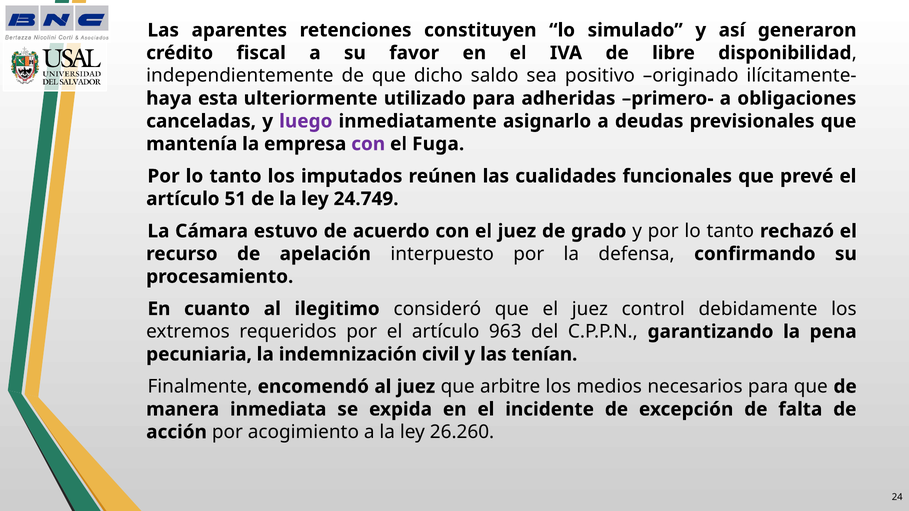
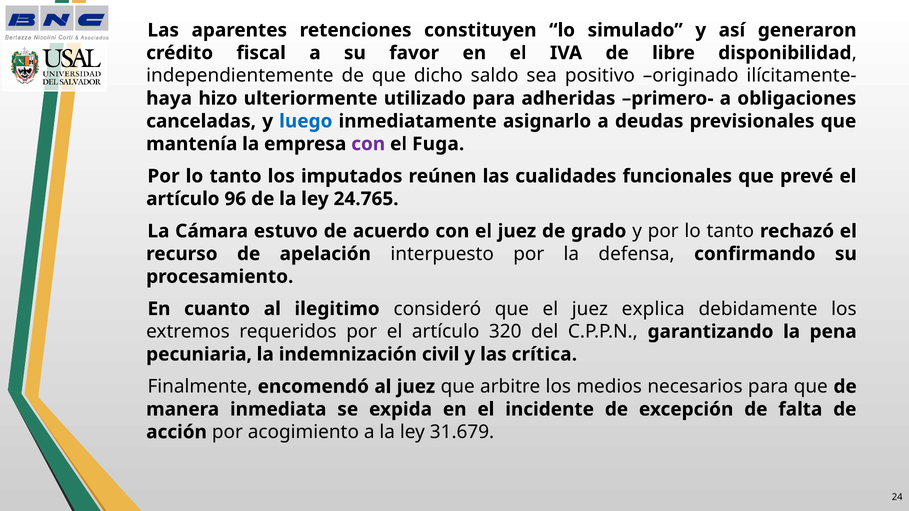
esta: esta -> hizo
luego colour: purple -> blue
51: 51 -> 96
24.749: 24.749 -> 24.765
control: control -> explica
963: 963 -> 320
tenían: tenían -> crítica
26.260: 26.260 -> 31.679
